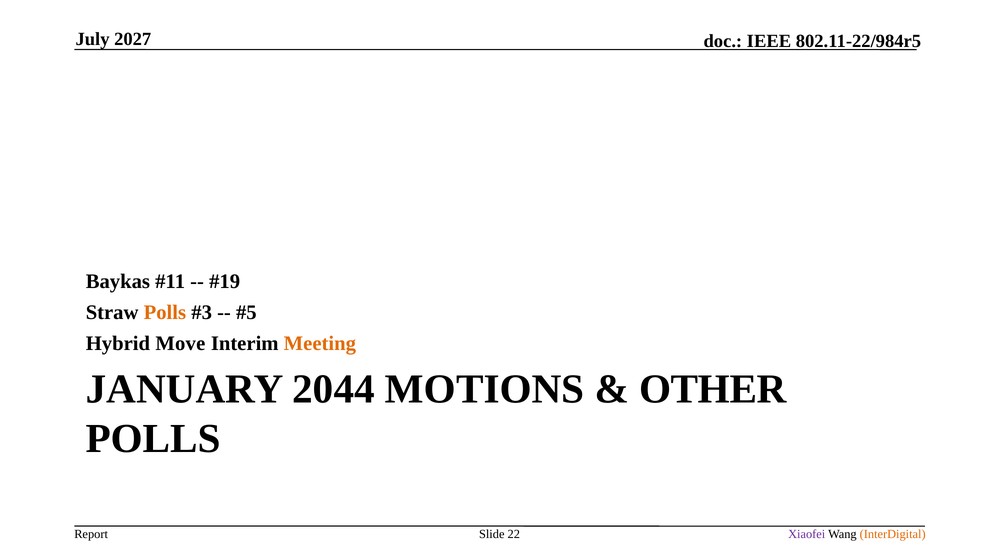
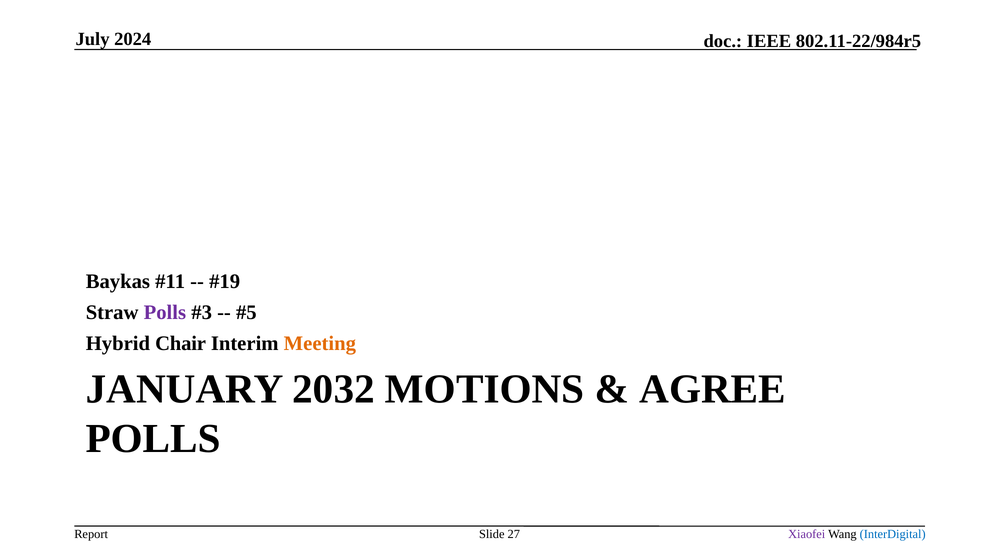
2027: 2027 -> 2024
Polls at (165, 312) colour: orange -> purple
Move: Move -> Chair
2044: 2044 -> 2032
OTHER: OTHER -> AGREE
22: 22 -> 27
InterDigital colour: orange -> blue
